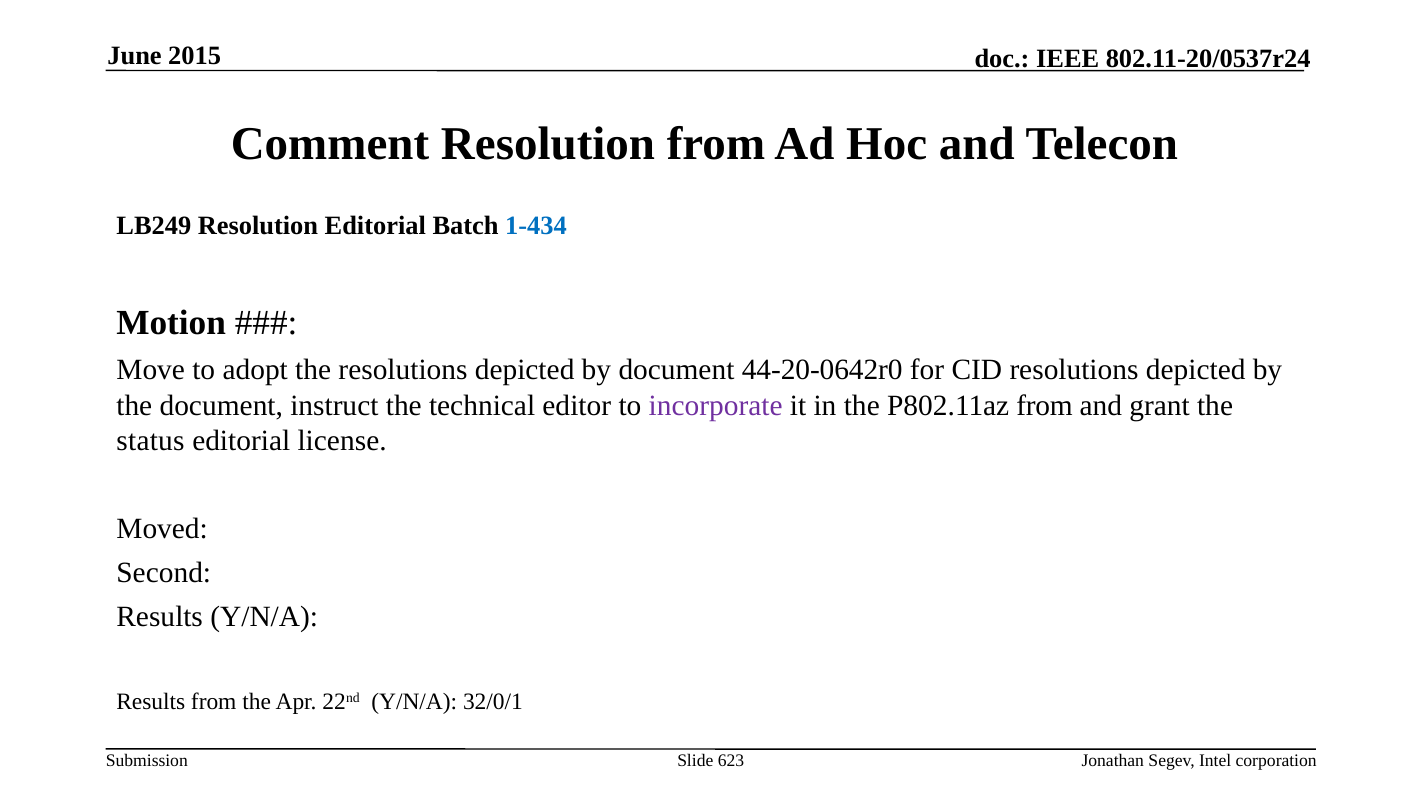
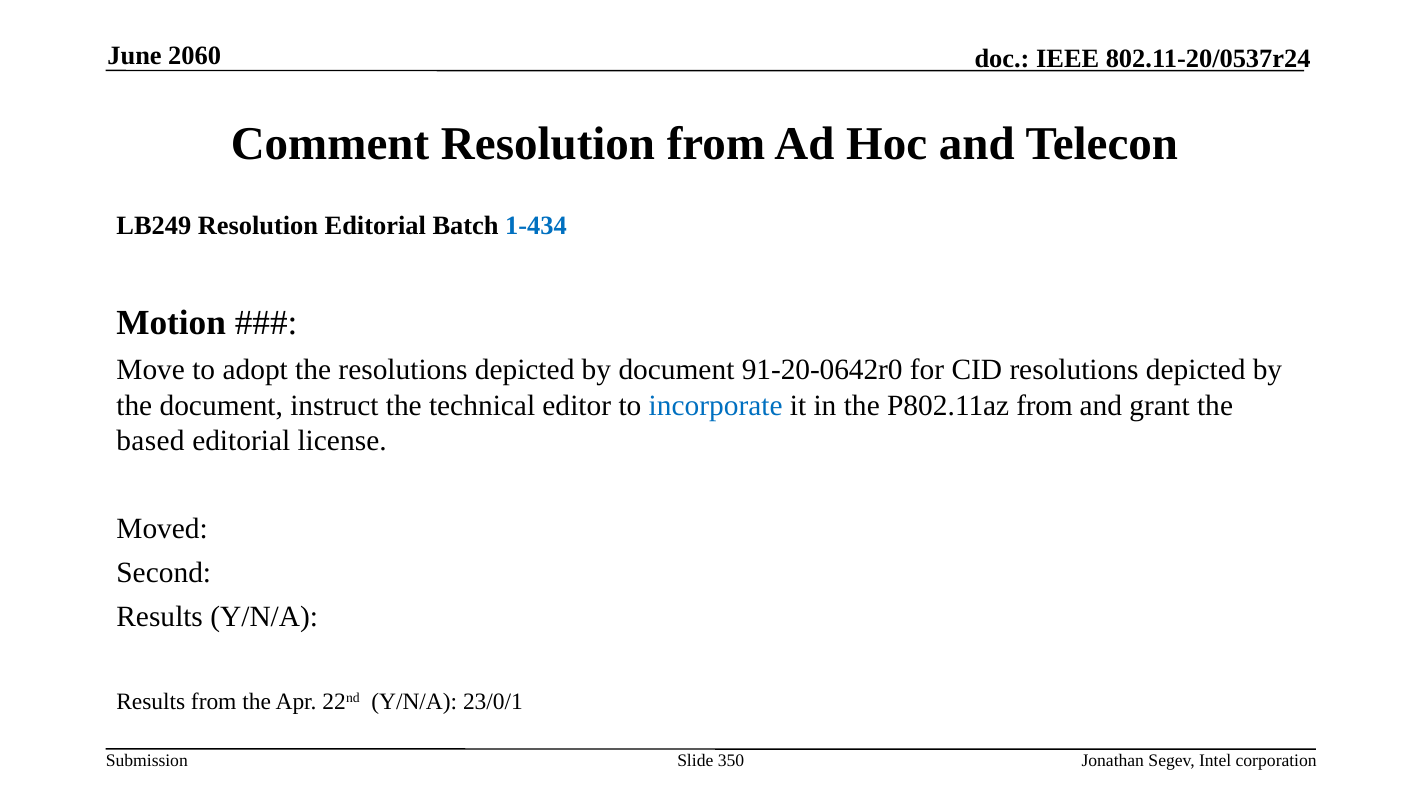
2015: 2015 -> 2060
44-20-0642r0: 44-20-0642r0 -> 91-20-0642r0
incorporate colour: purple -> blue
status: status -> based
32/0/1: 32/0/1 -> 23/0/1
623: 623 -> 350
